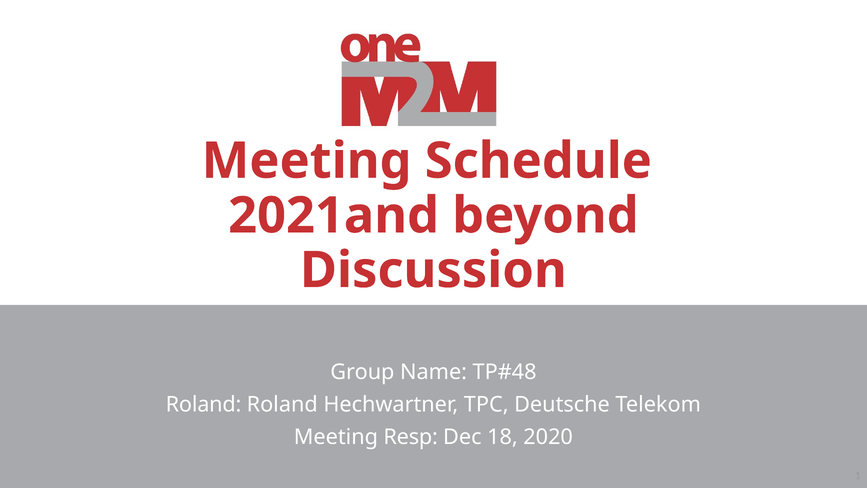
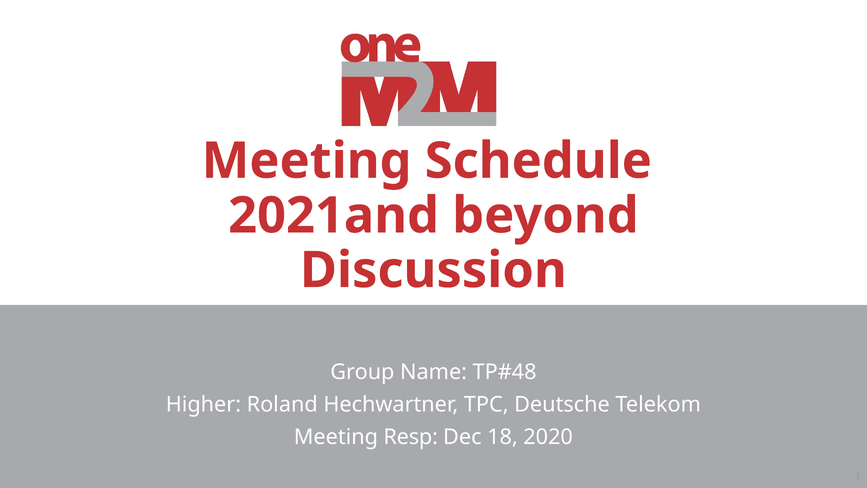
Roland at (204, 404): Roland -> Higher
